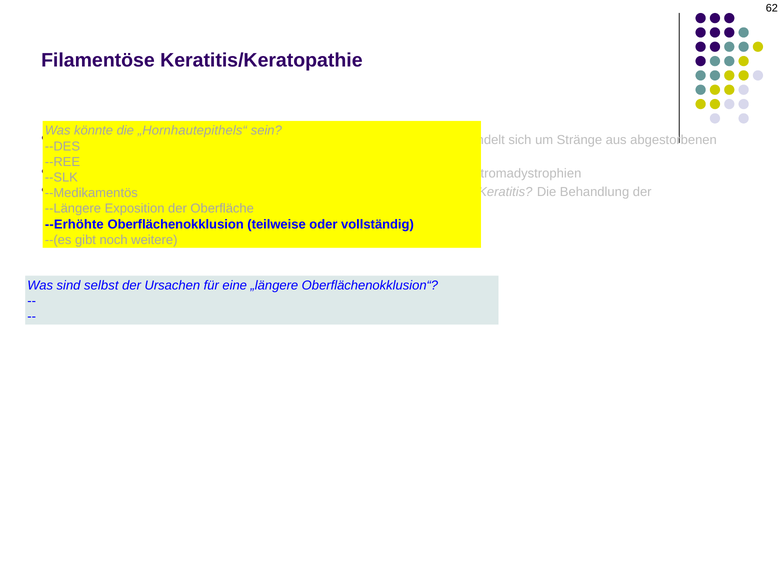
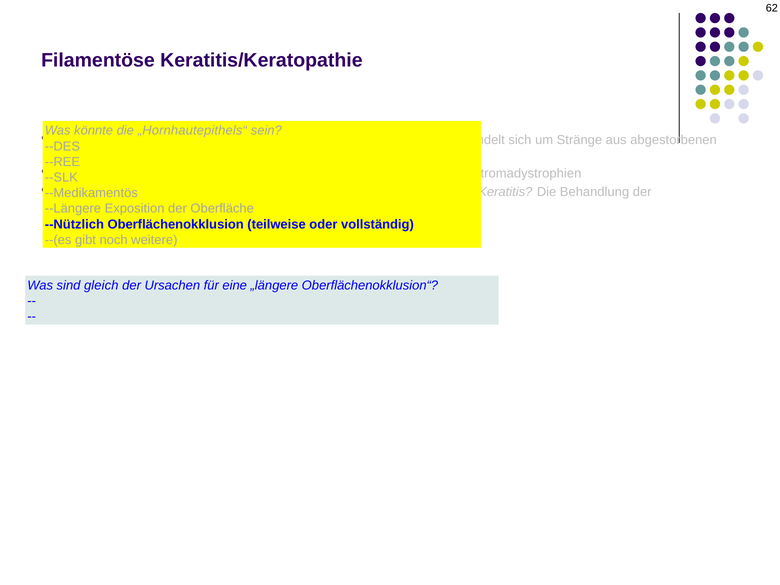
--Erhöhte: --Erhöhte -> --Nützlich
selbst: selbst -> gleich
